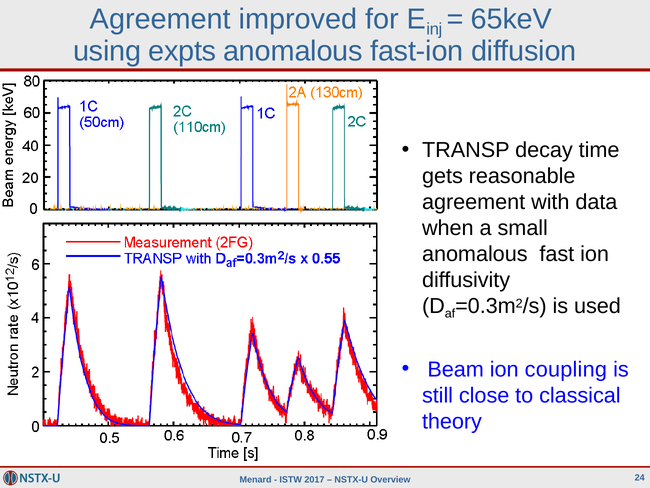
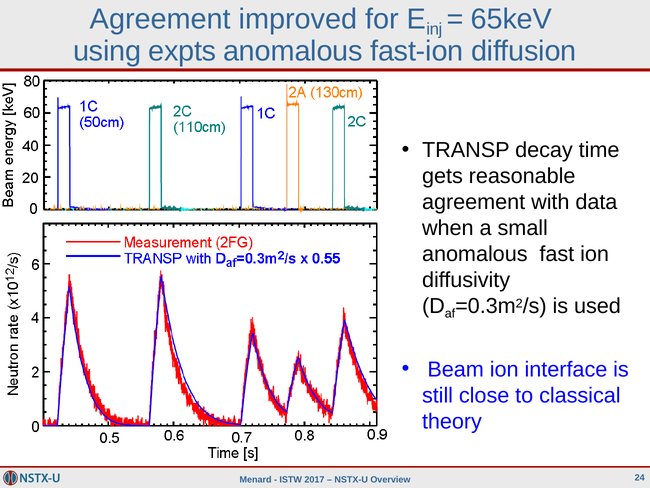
coupling: coupling -> interface
